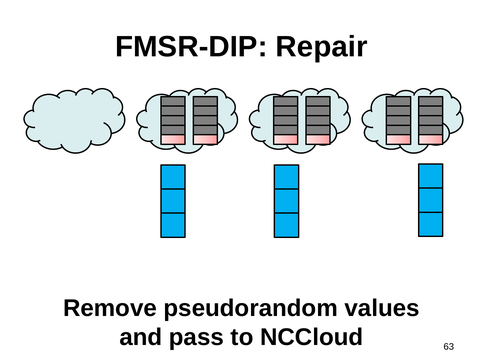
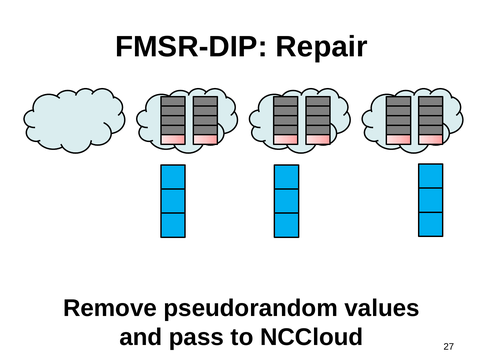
63: 63 -> 27
